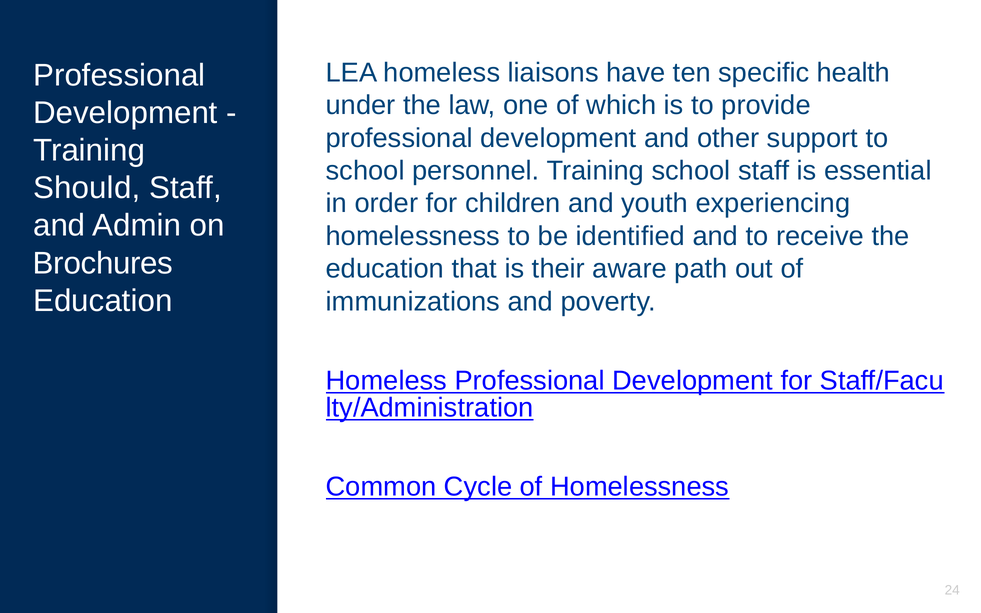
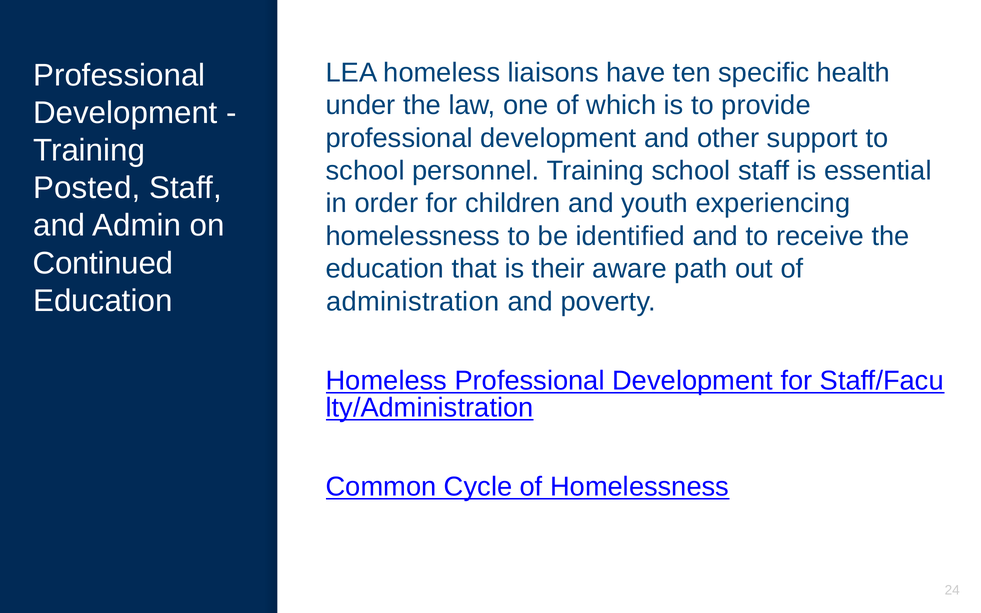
Should: Should -> Posted
Brochures: Brochures -> Continued
immunizations: immunizations -> administration
